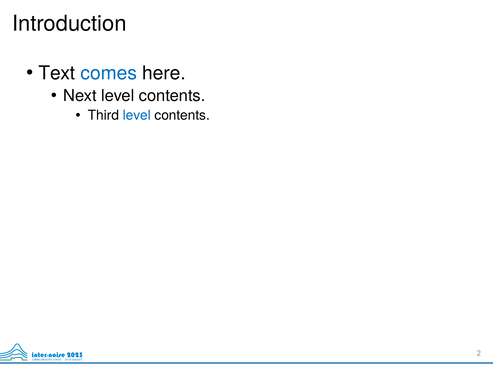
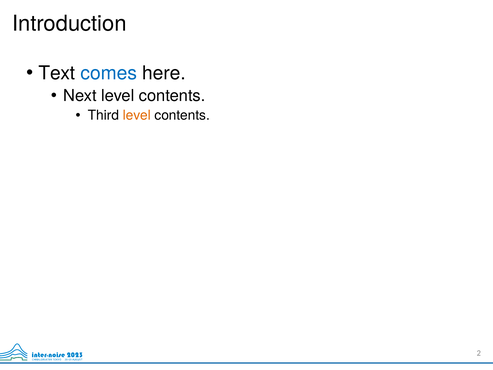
level at (137, 115) colour: blue -> orange
